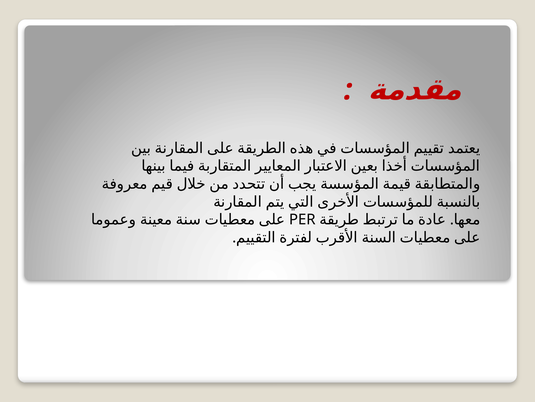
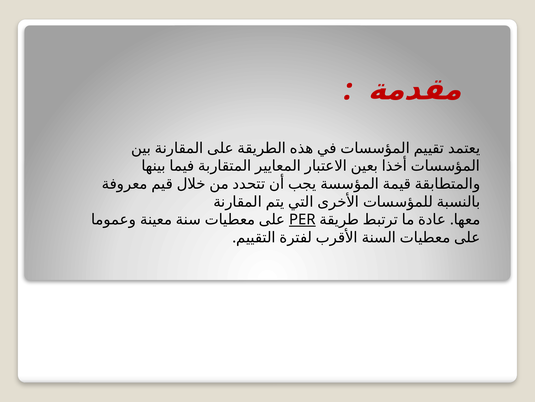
PER underline: none -> present
